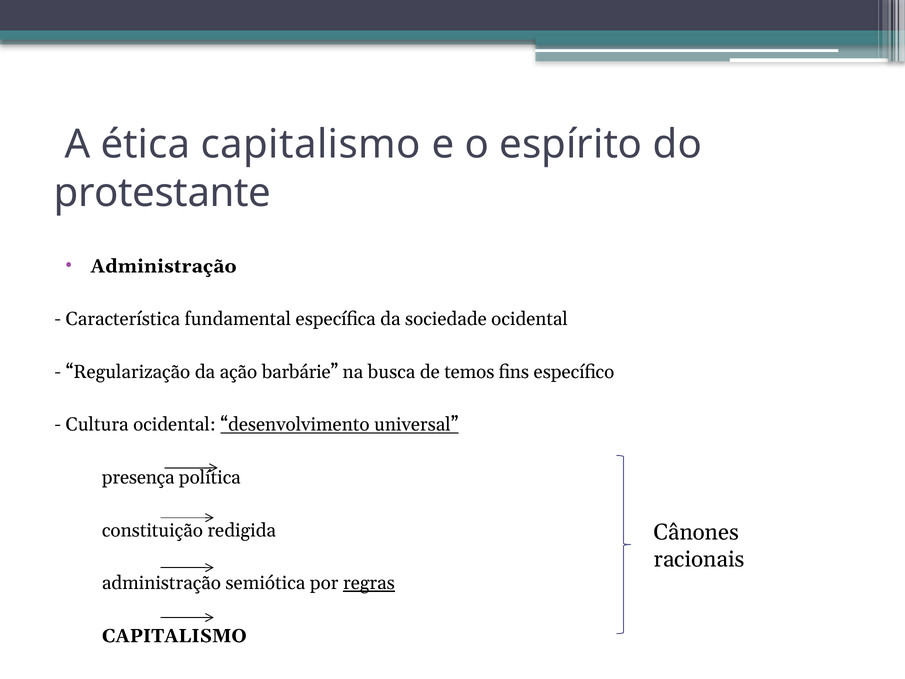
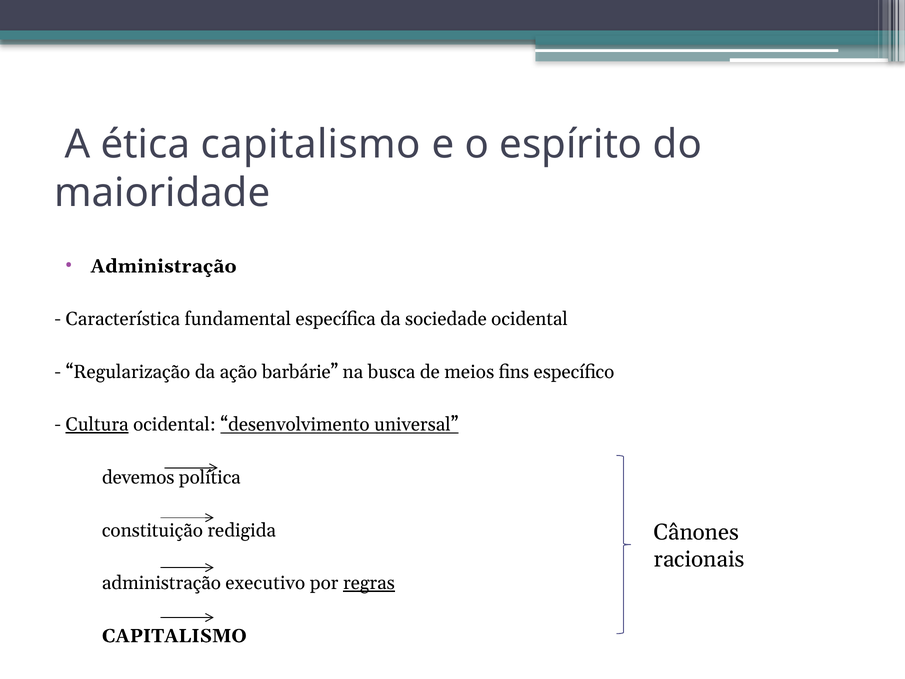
protestante: protestante -> maioridade
temos: temos -> meios
Cultura underline: none -> present
presença: presença -> devemos
semiótica: semiótica -> executivo
